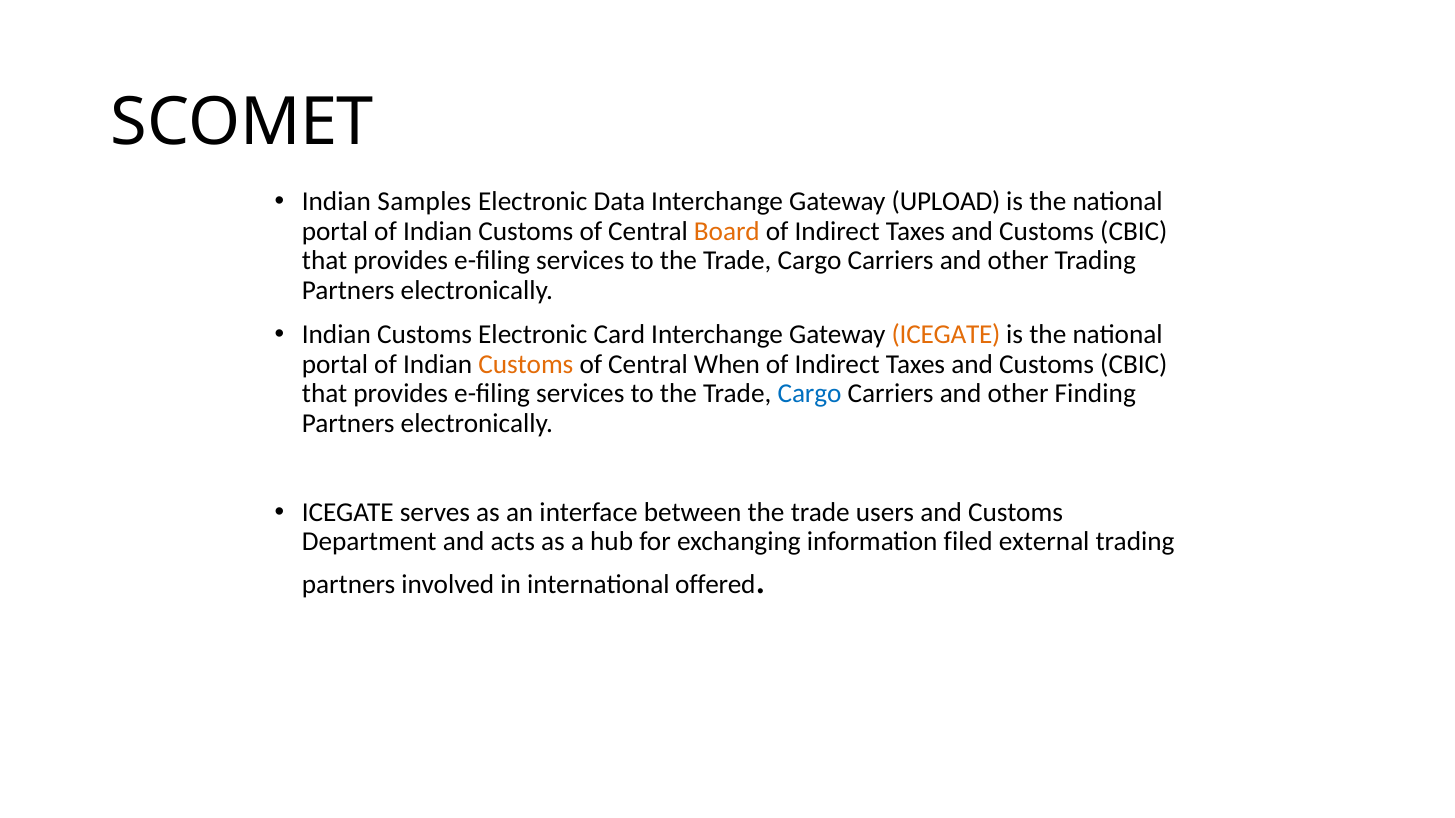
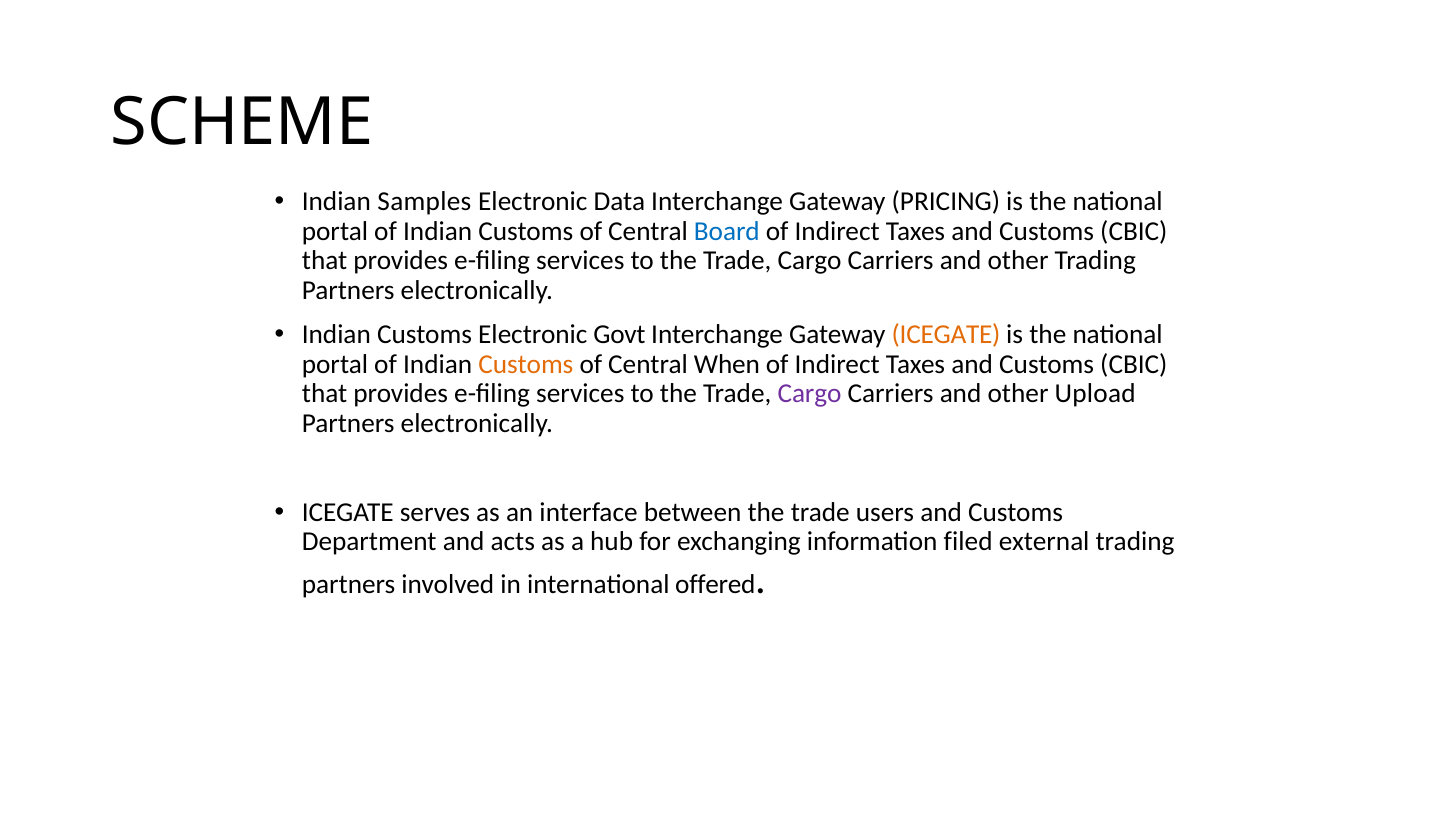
SCOMET: SCOMET -> SCHEME
UPLOAD: UPLOAD -> PRICING
Board colour: orange -> blue
Card: Card -> Govt
Cargo at (810, 394) colour: blue -> purple
Finding: Finding -> Upload
